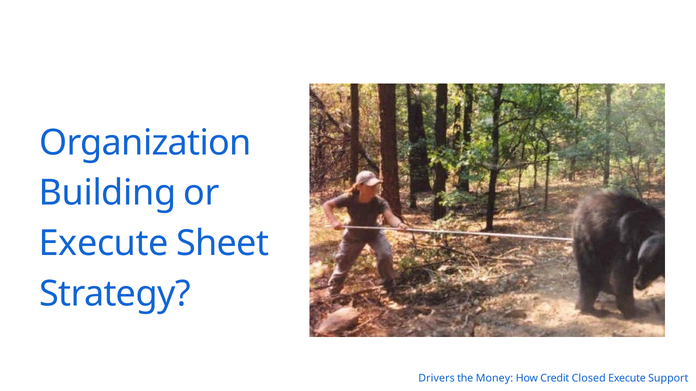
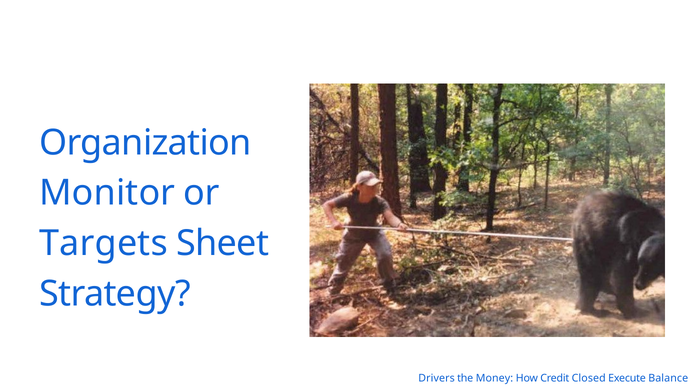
Building: Building -> Monitor
Execute at (104, 244): Execute -> Targets
Support: Support -> Balance
